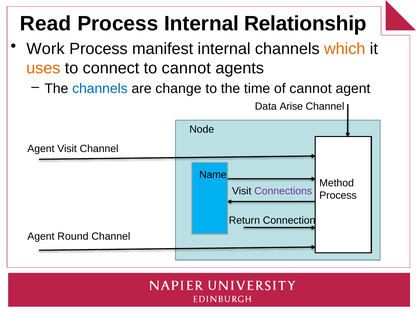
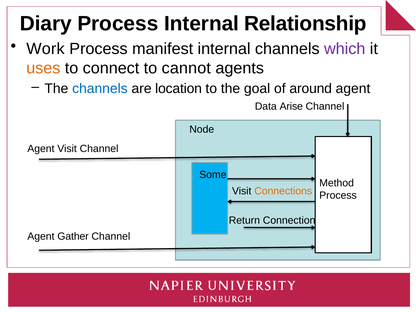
Read: Read -> Diary
which colour: orange -> purple
change: change -> location
time: time -> goal
of cannot: cannot -> around
Name: Name -> Some
Connections colour: purple -> orange
Round: Round -> Gather
